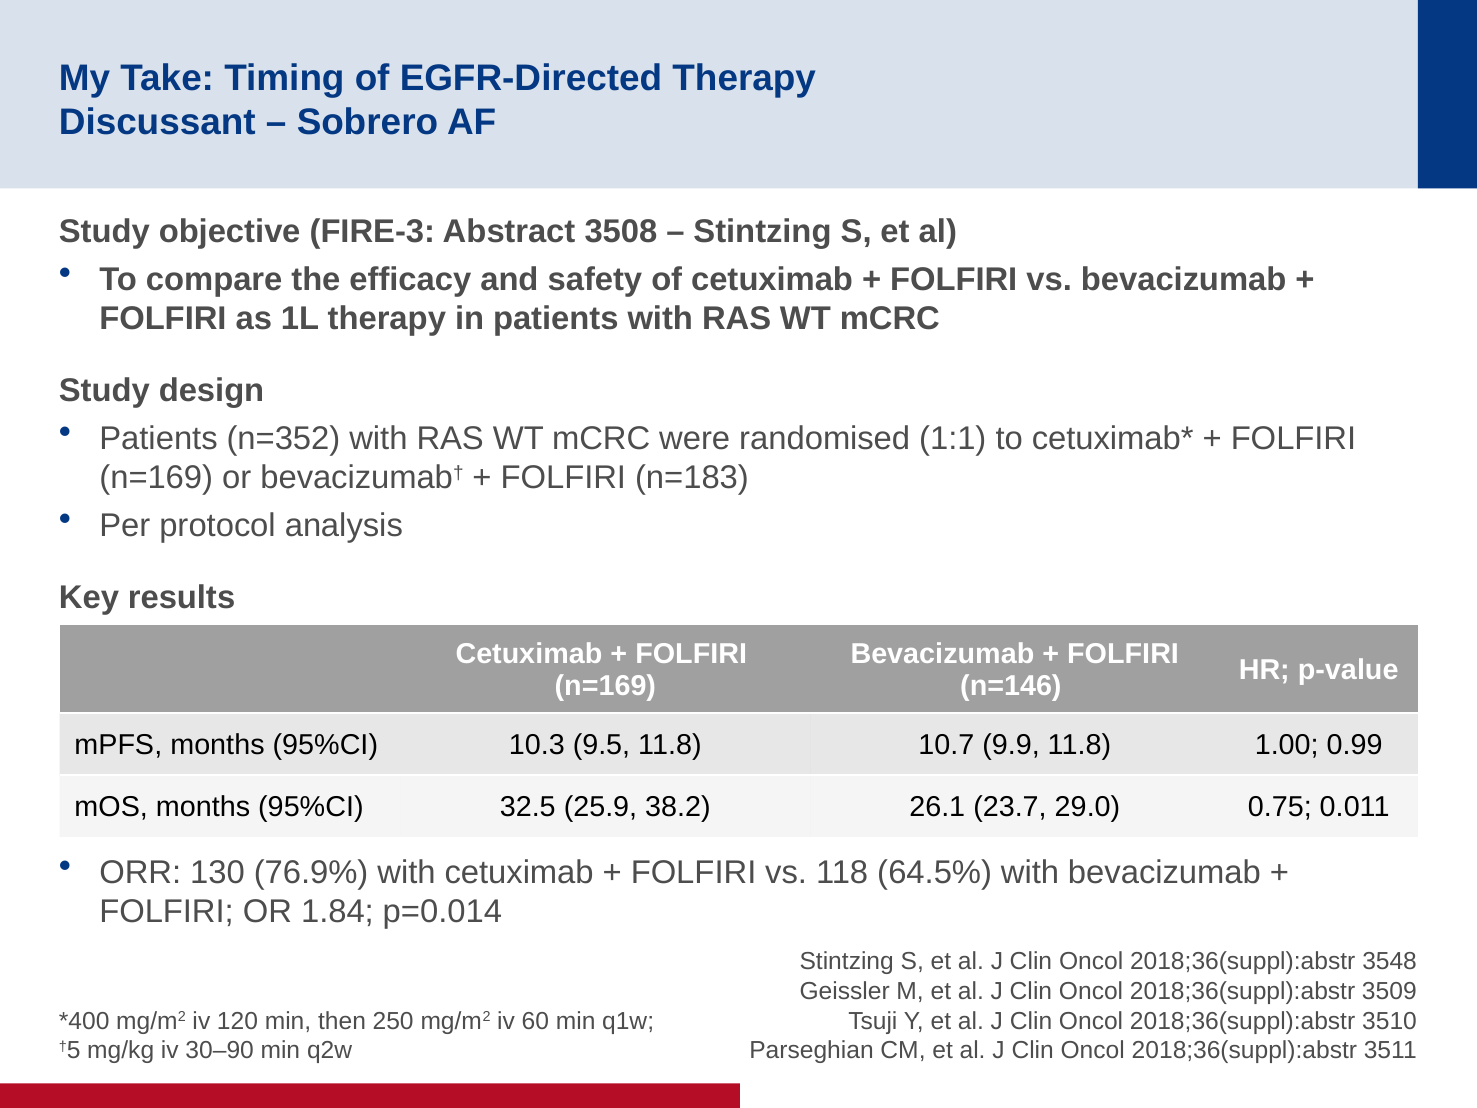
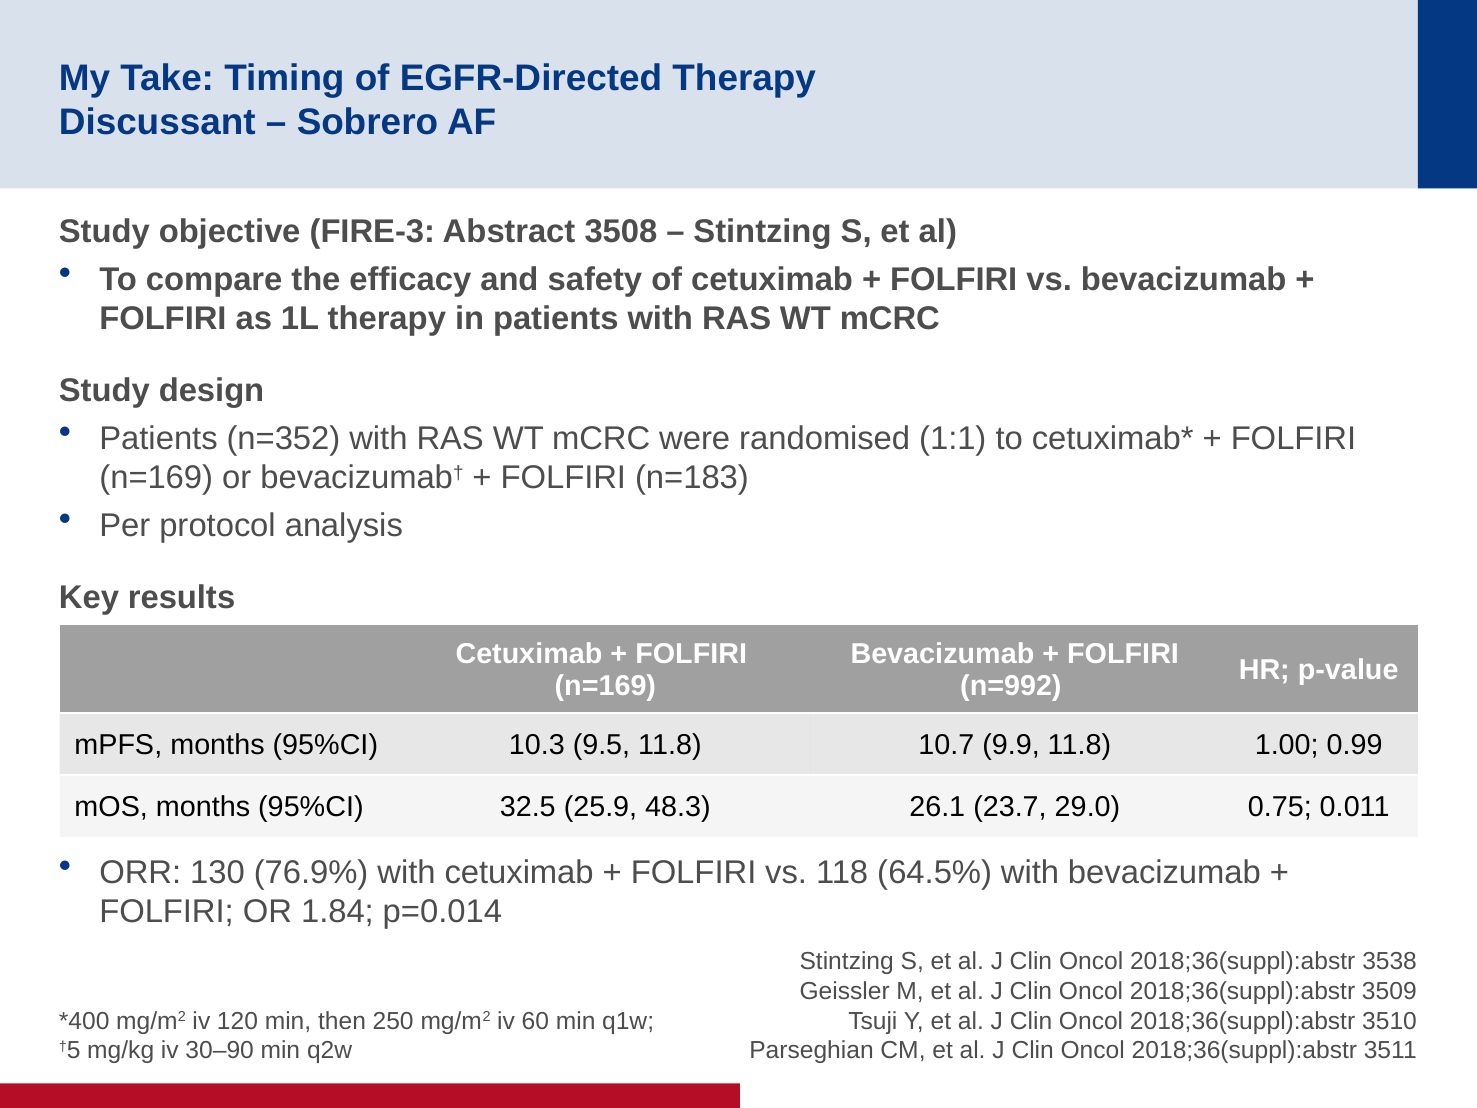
n=146: n=146 -> n=992
38.2: 38.2 -> 48.3
3548: 3548 -> 3538
